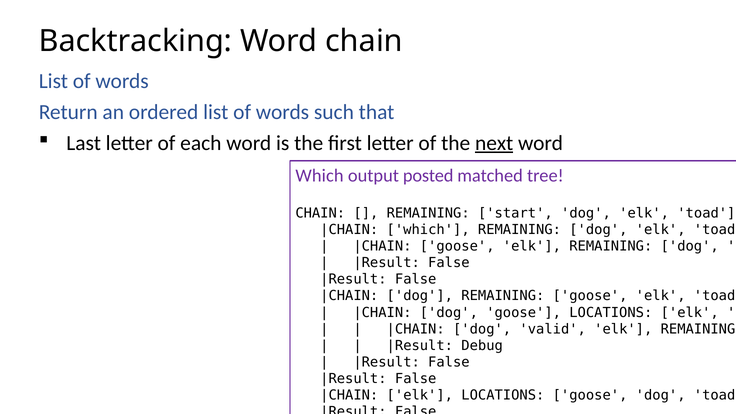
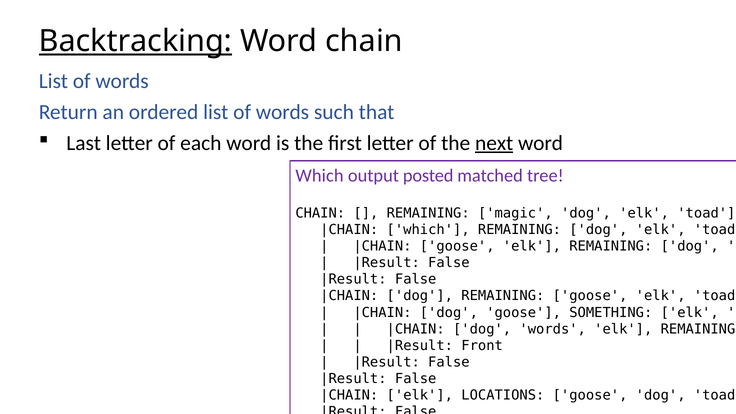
Backtracking underline: none -> present
start: start -> magic
goose LOCATIONS: LOCATIONS -> SOMETHING
dog valid: valid -> words
Debug: Debug -> Front
